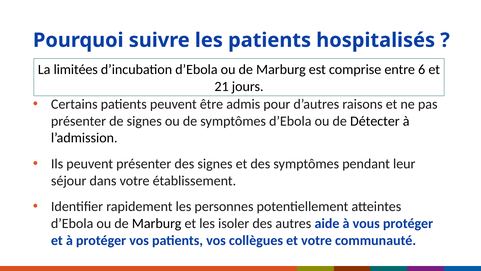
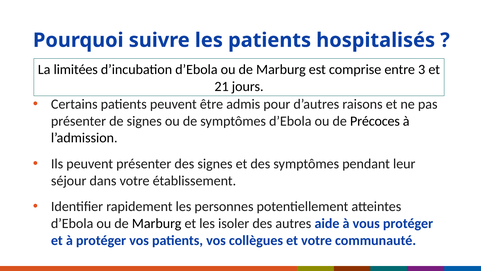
6: 6 -> 3
Détecter: Détecter -> Précoces
